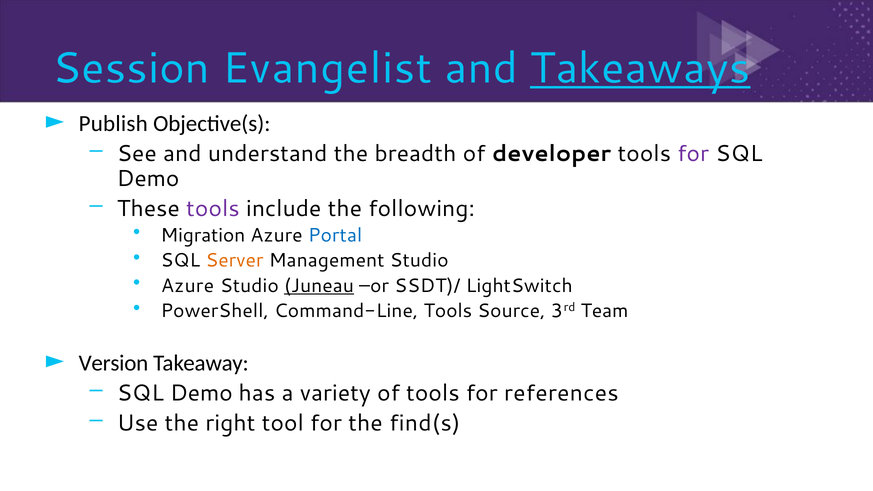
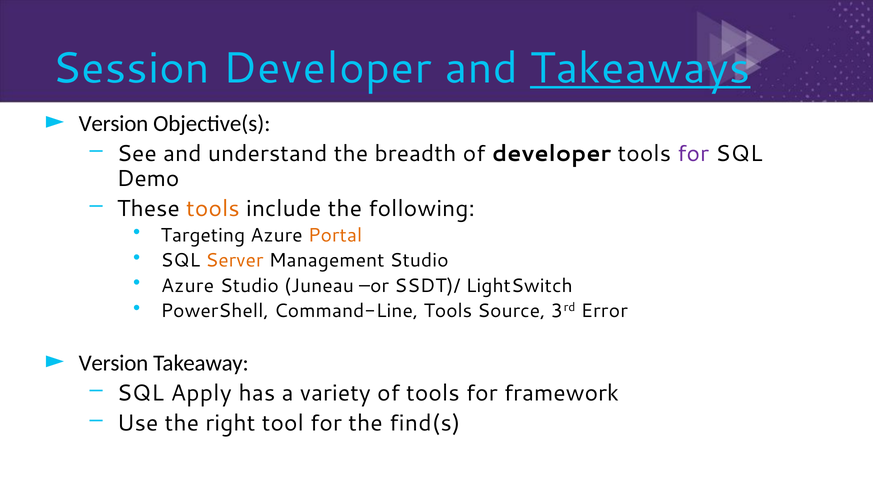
Session Evangelist: Evangelist -> Developer
Publish at (113, 123): Publish -> Version
tools at (213, 209) colour: purple -> orange
Migration: Migration -> Targeting
Portal colour: blue -> orange
Juneau underline: present -> none
Team: Team -> Error
Demo at (201, 393): Demo -> Apply
references: references -> framework
